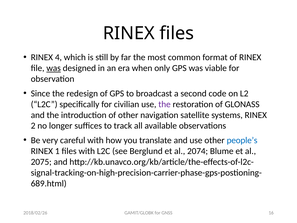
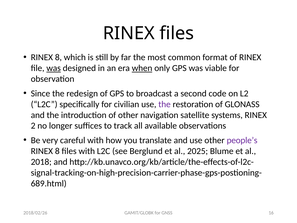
4 at (58, 57): 4 -> 8
when underline: none -> present
people’s colour: blue -> purple
1 at (57, 151): 1 -> 8
2074: 2074 -> 2025
2075: 2075 -> 2018
